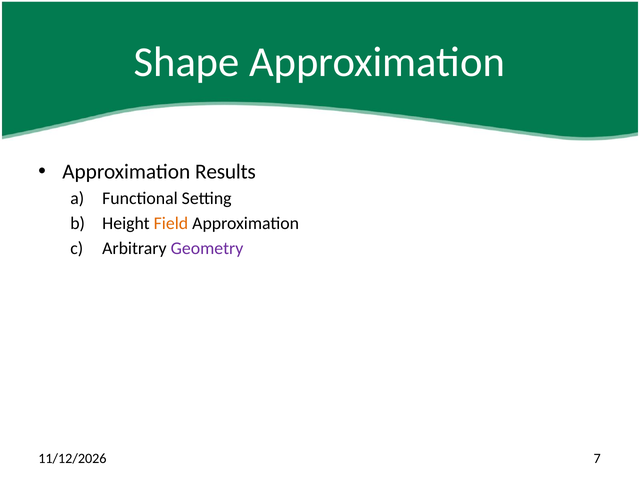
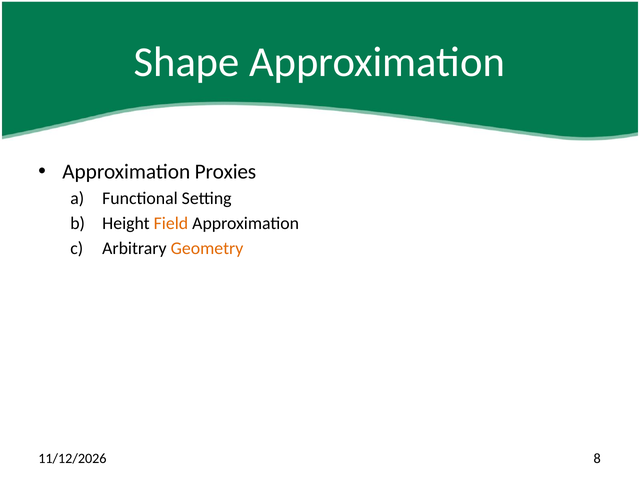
Results: Results -> Proxies
Geometry colour: purple -> orange
7: 7 -> 8
